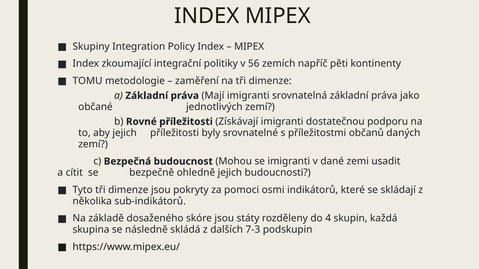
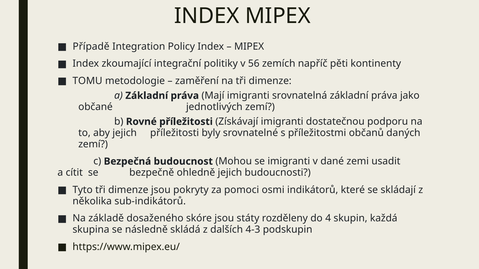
Skupiny: Skupiny -> Případě
7-3: 7-3 -> 4-3
